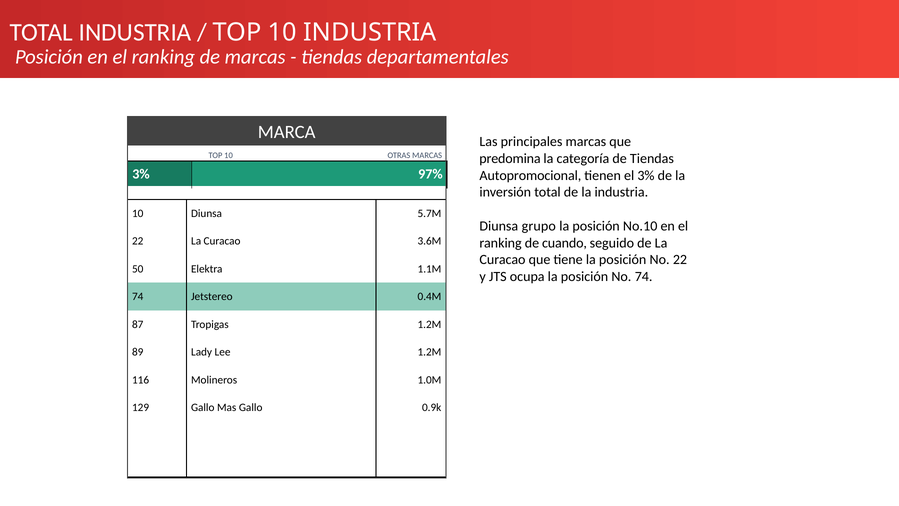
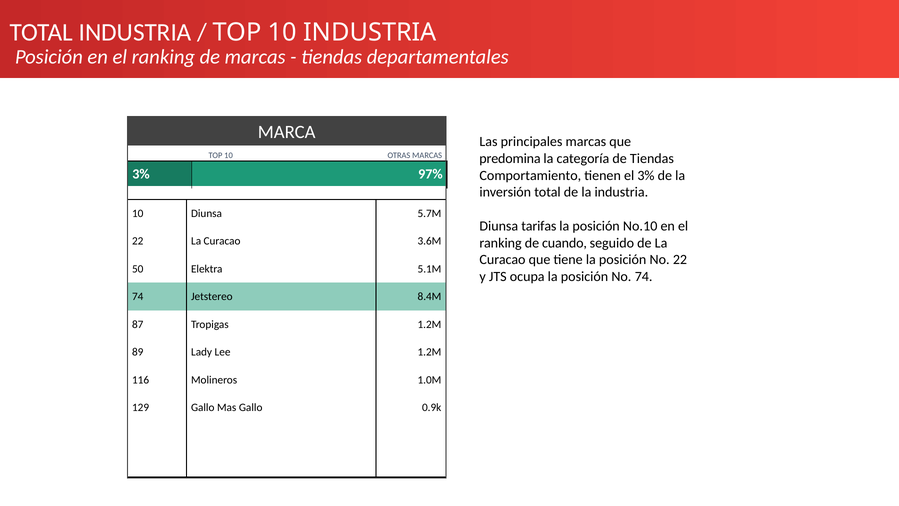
Autopromocional: Autopromocional -> Comportamiento
grupo: grupo -> tarifas
1.1M: 1.1M -> 5.1M
0.4M: 0.4M -> 8.4M
